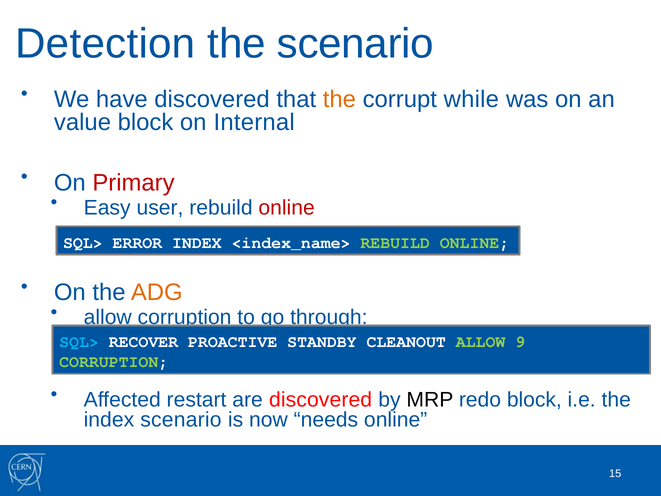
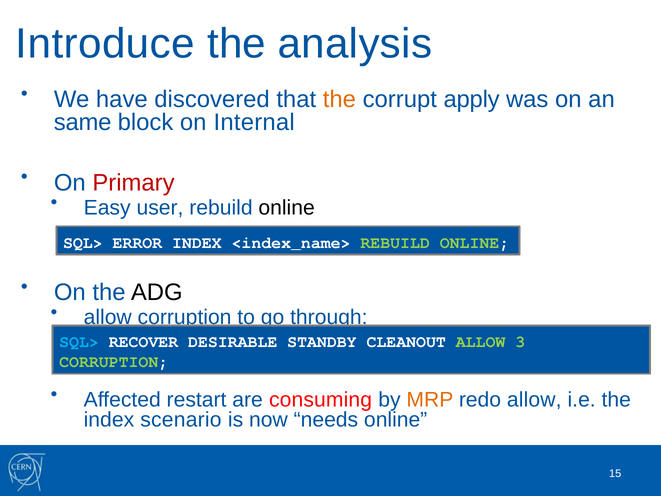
Detection: Detection -> Introduce
the scenario: scenario -> analysis
while: while -> apply
value: value -> same
online at (287, 208) colour: red -> black
ADG colour: orange -> black
PROACTIVE: PROACTIVE -> DESIRABLE
9: 9 -> 3
are discovered: discovered -> consuming
MRP colour: black -> orange
redo block: block -> allow
